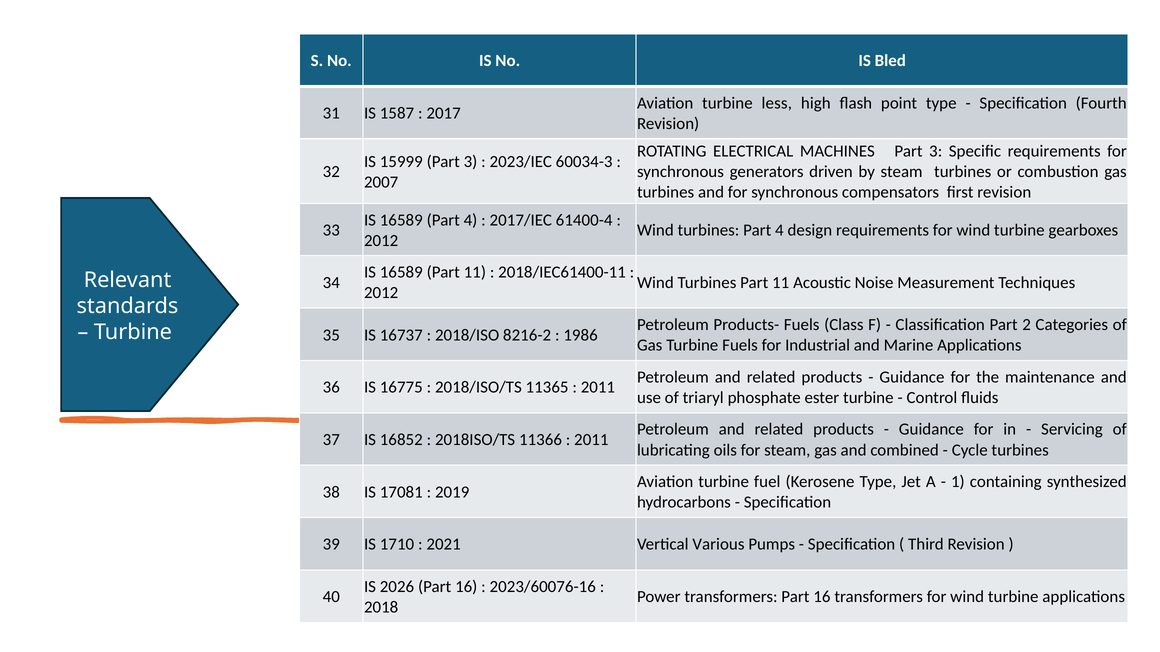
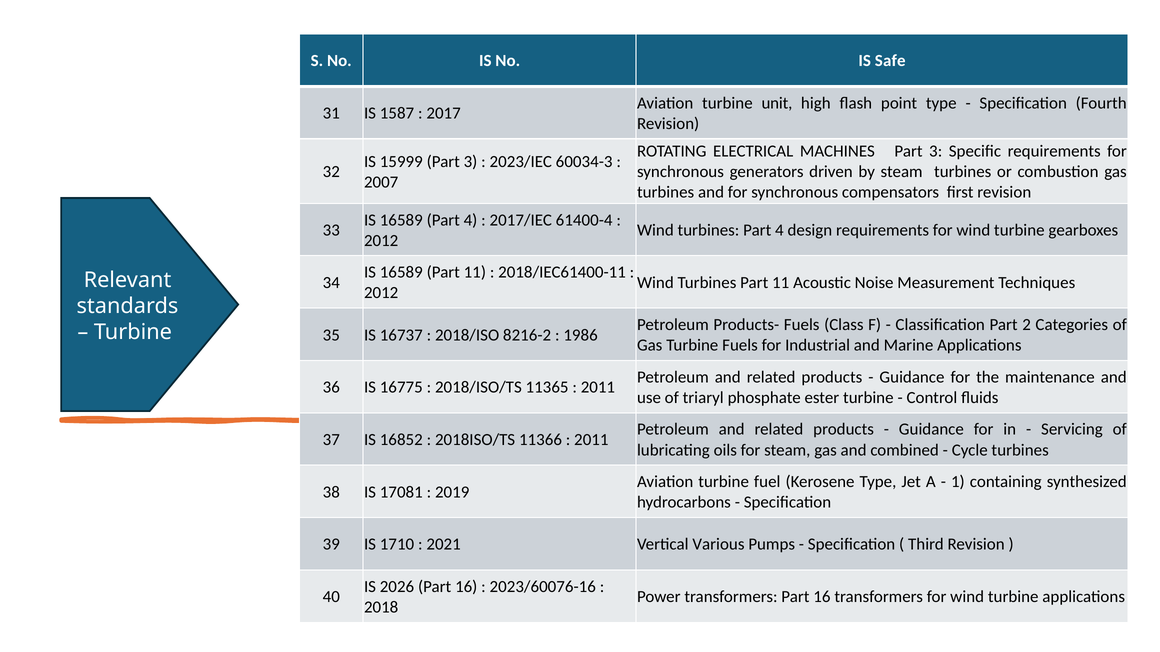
Bled: Bled -> Safe
less: less -> unit
